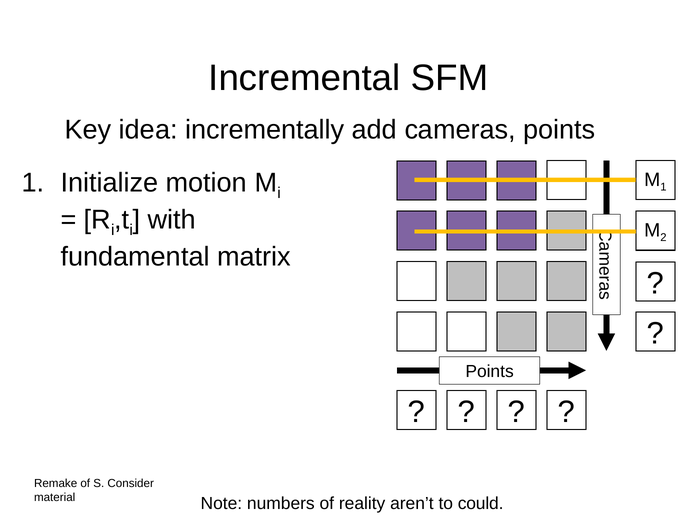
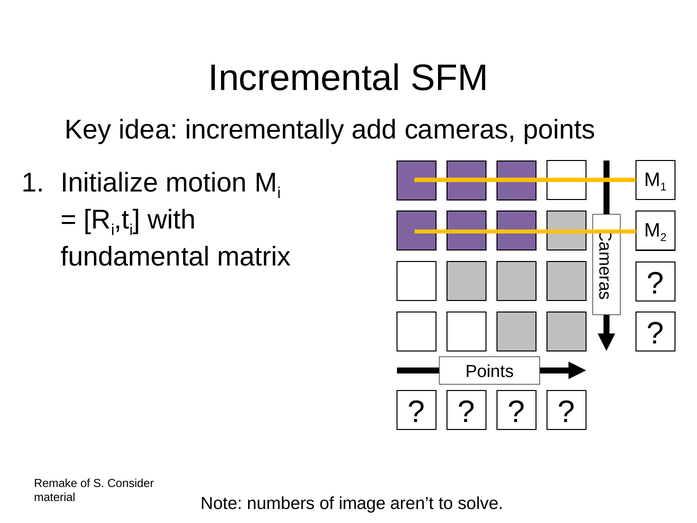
reality: reality -> image
could: could -> solve
